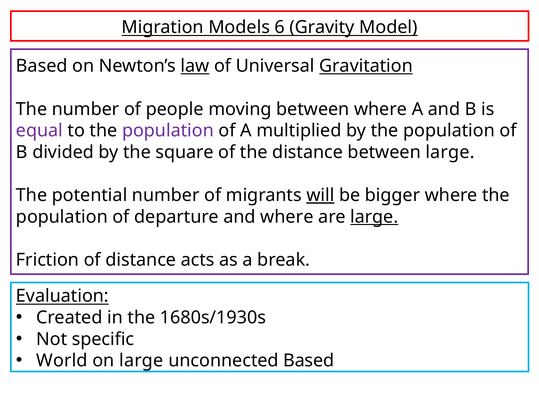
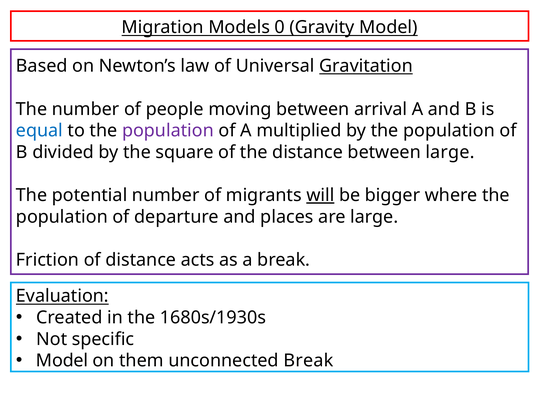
6: 6 -> 0
law underline: present -> none
between where: where -> arrival
equal colour: purple -> blue
and where: where -> places
large at (374, 217) underline: present -> none
World at (62, 361): World -> Model
on large: large -> them
unconnected Based: Based -> Break
